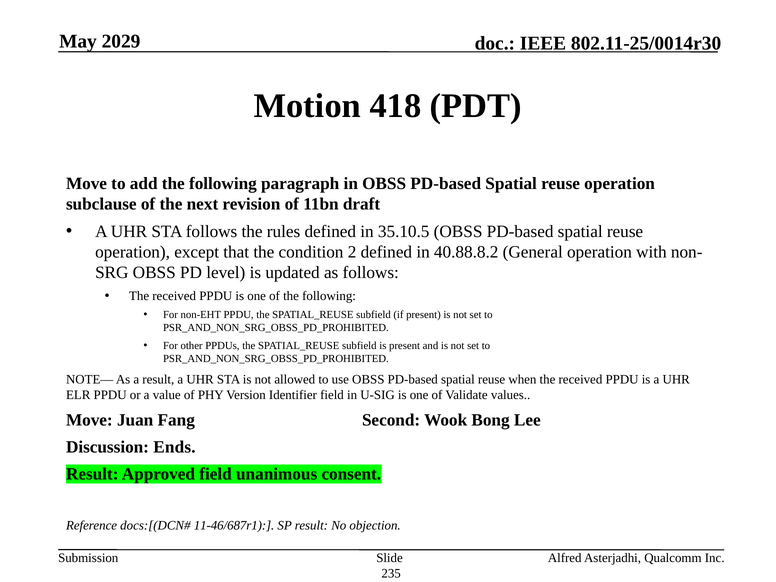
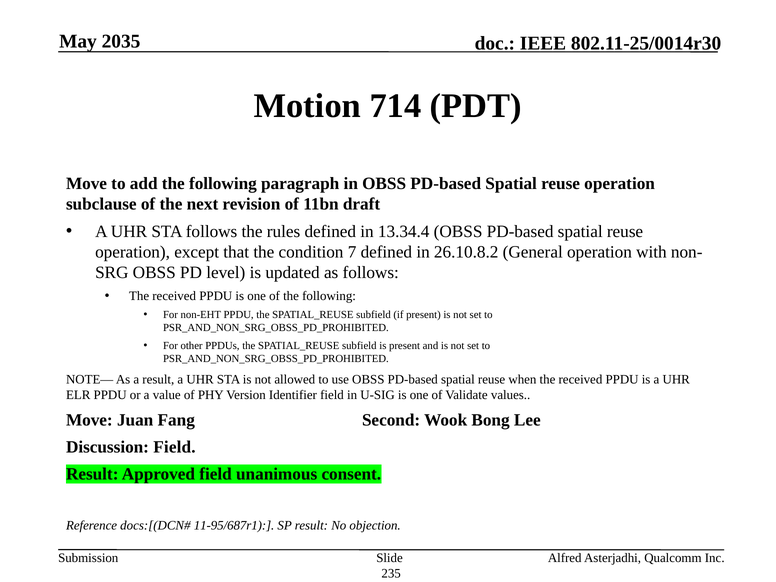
2029: 2029 -> 2035
418: 418 -> 714
35.10.5: 35.10.5 -> 13.34.4
2: 2 -> 7
40.88.8.2: 40.88.8.2 -> 26.10.8.2
Discussion Ends: Ends -> Field
11-46/687r1: 11-46/687r1 -> 11-95/687r1
